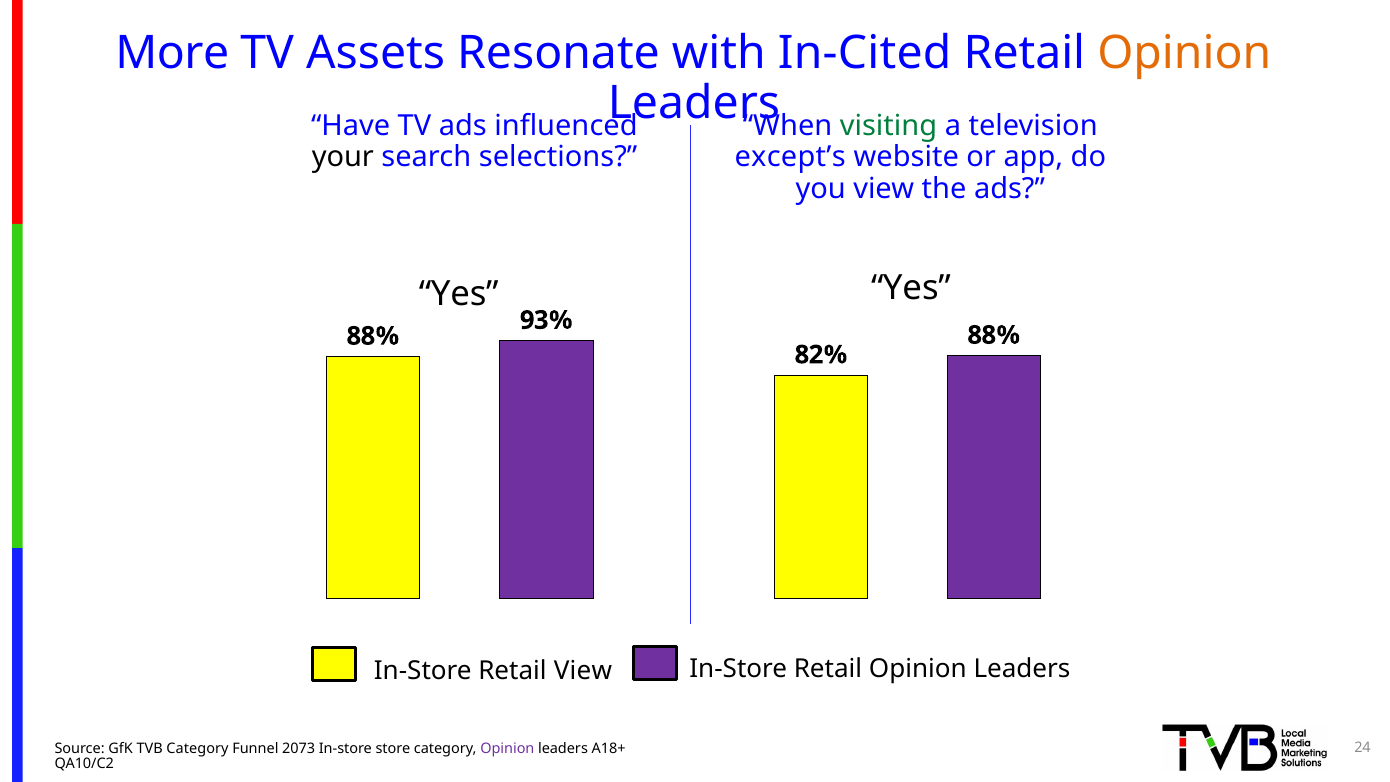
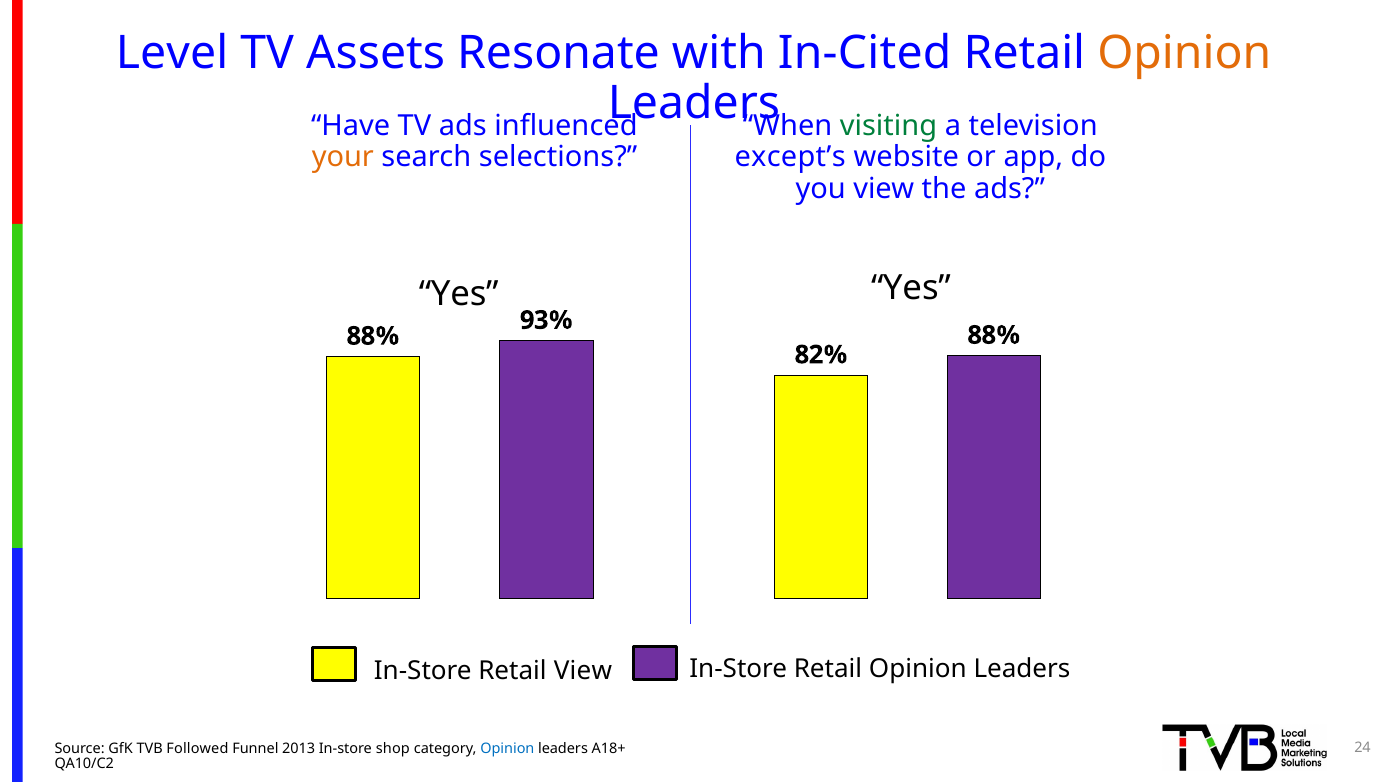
More: More -> Level
your colour: black -> orange
TVB Category: Category -> Followed
2073: 2073 -> 2013
store: store -> shop
Opinion at (507, 748) colour: purple -> blue
